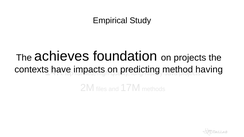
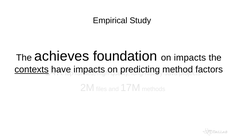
on projects: projects -> impacts
contexts underline: none -> present
having: having -> factors
